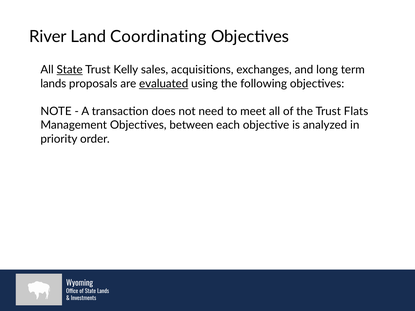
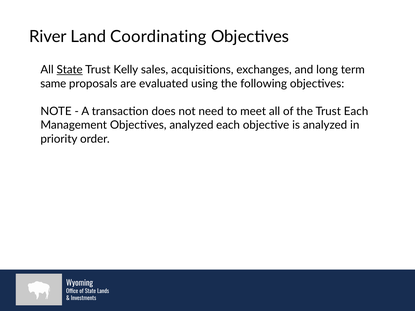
lands at (53, 84): lands -> same
evaluated underline: present -> none
Trust Flats: Flats -> Each
Objectives between: between -> analyzed
